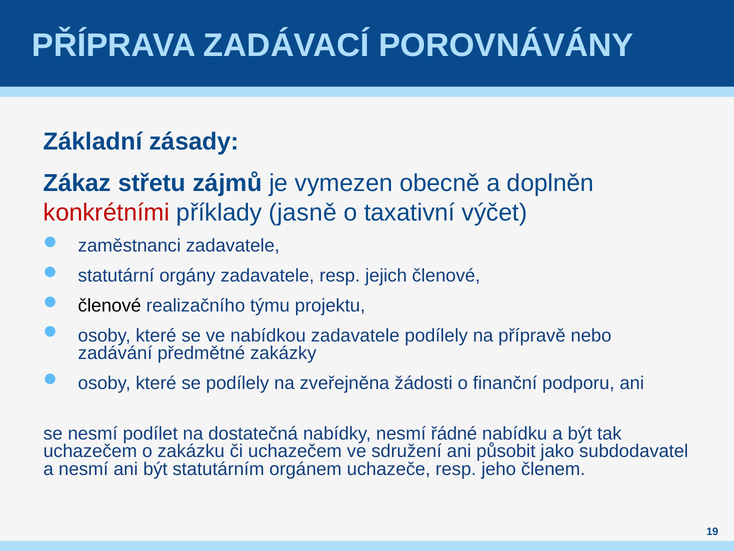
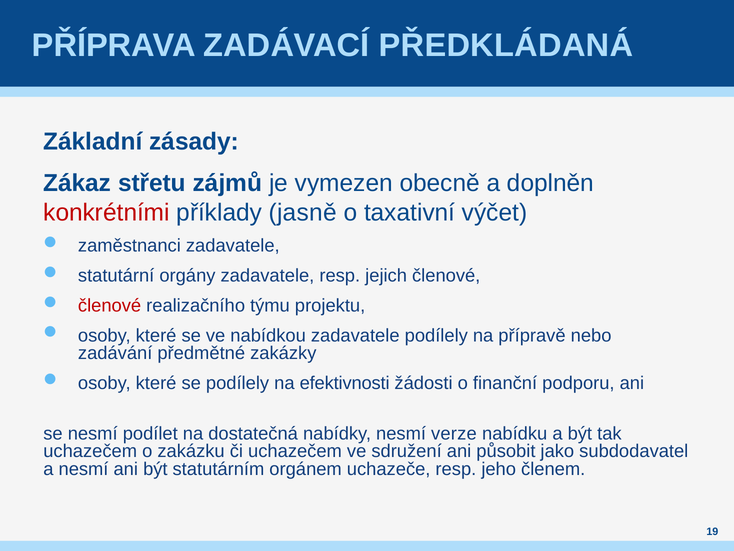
POROVNÁVÁNY: POROVNÁVÁNY -> PŘEDKLÁDANÁ
členové at (110, 305) colour: black -> red
zveřejněna: zveřejněna -> efektivnosti
řádné: řádné -> verze
